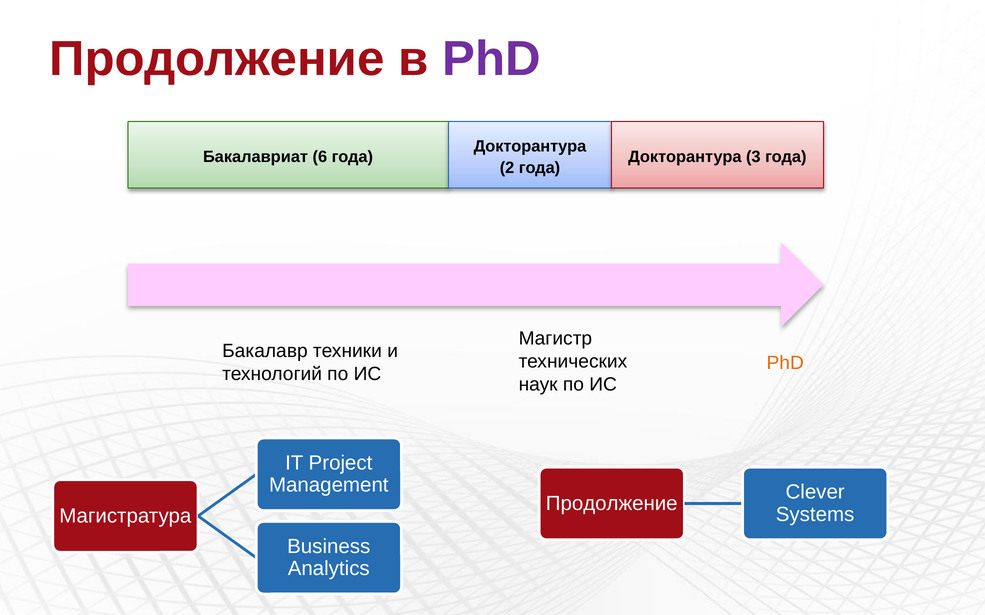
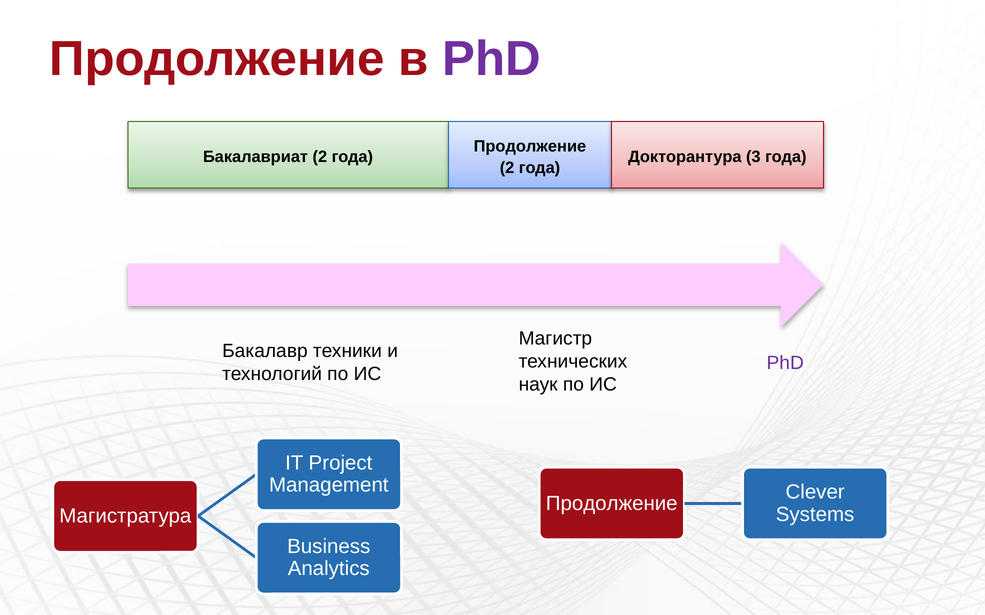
Докторантура at (530, 146): Докторантура -> Продолжение
Бакалавриат 6: 6 -> 2
PhD at (785, 363) colour: orange -> purple
